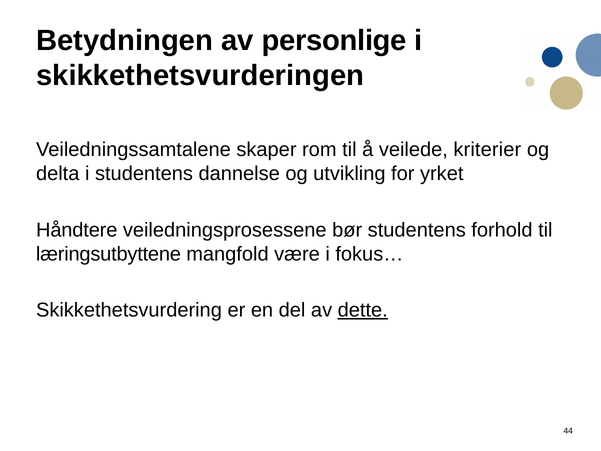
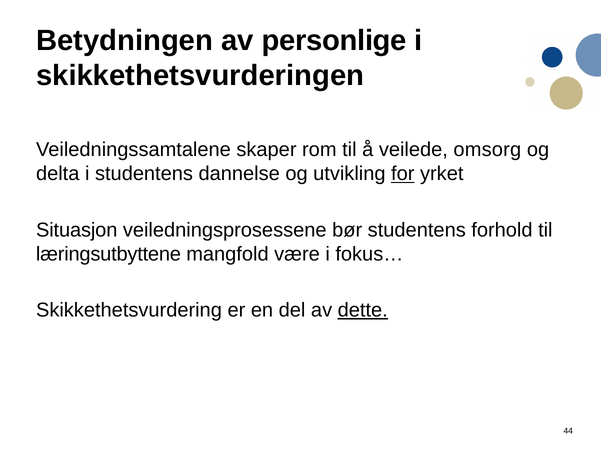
kriterier: kriterier -> omsorg
for underline: none -> present
Håndtere: Håndtere -> Situasjon
